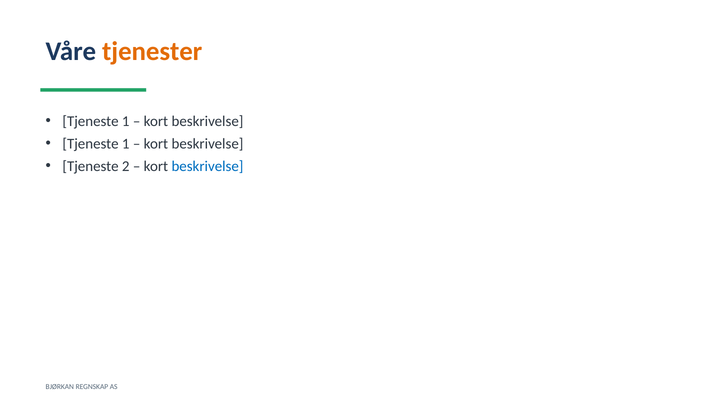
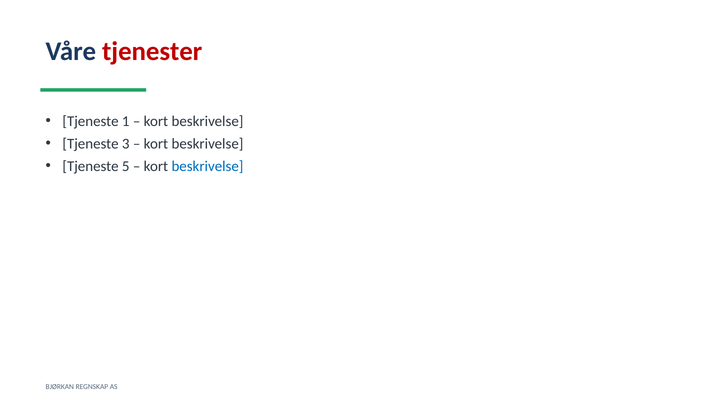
tjenester colour: orange -> red
1 at (126, 144): 1 -> 3
2: 2 -> 5
